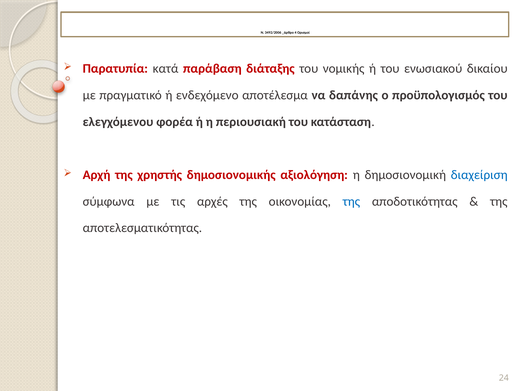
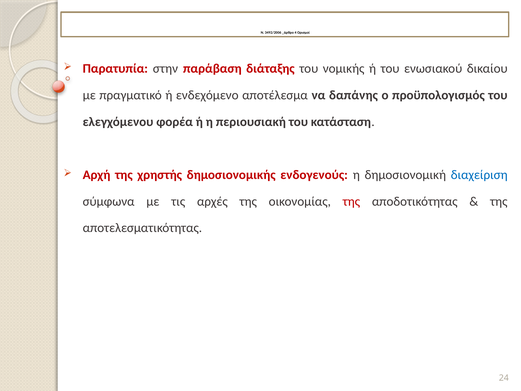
κατά: κατά -> στην
αξιολόγηση: αξιολόγηση -> ενδογενούς
της at (351, 201) colour: blue -> red
